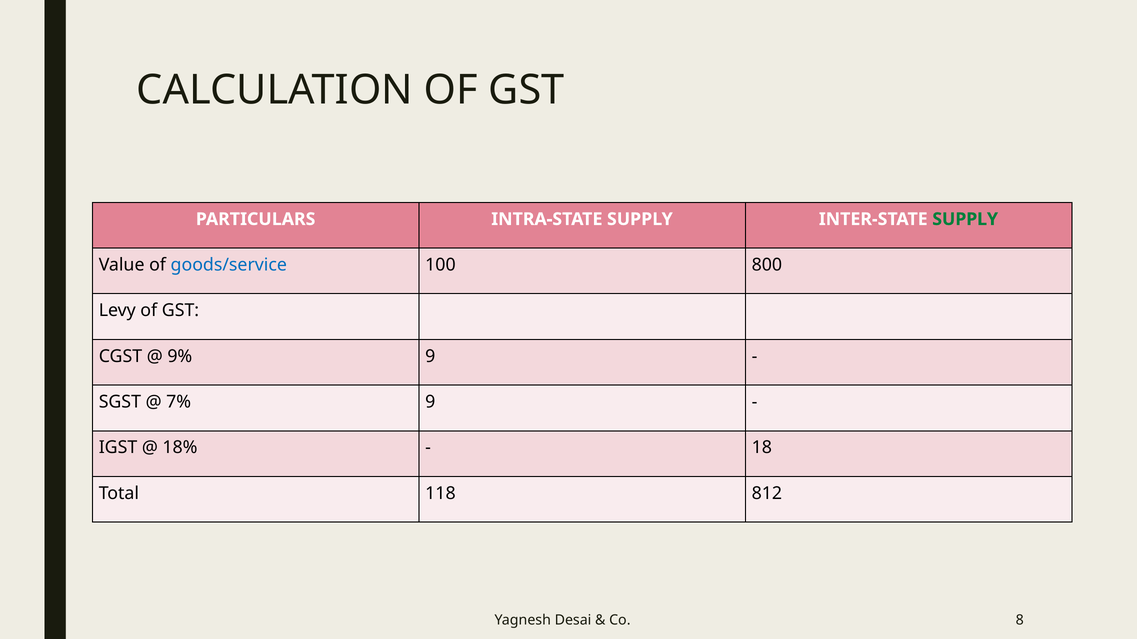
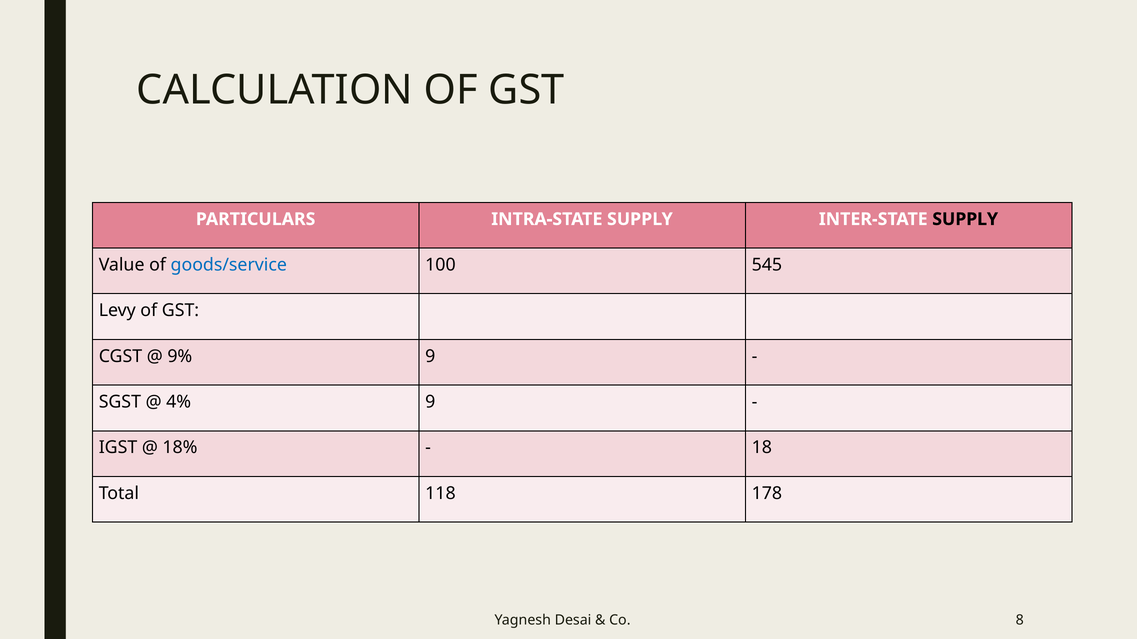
SUPPLY at (965, 219) colour: green -> black
800: 800 -> 545
7%: 7% -> 4%
812: 812 -> 178
